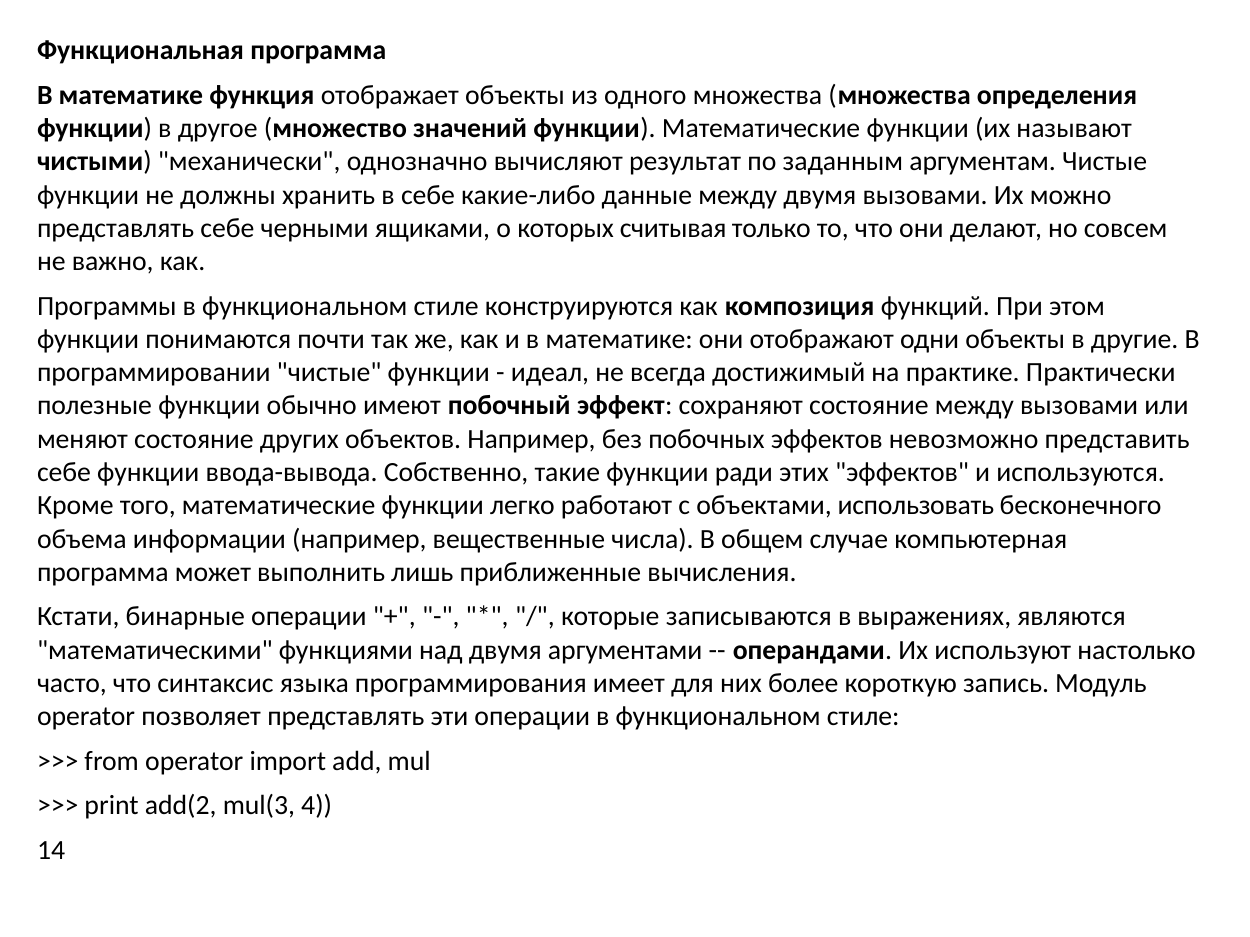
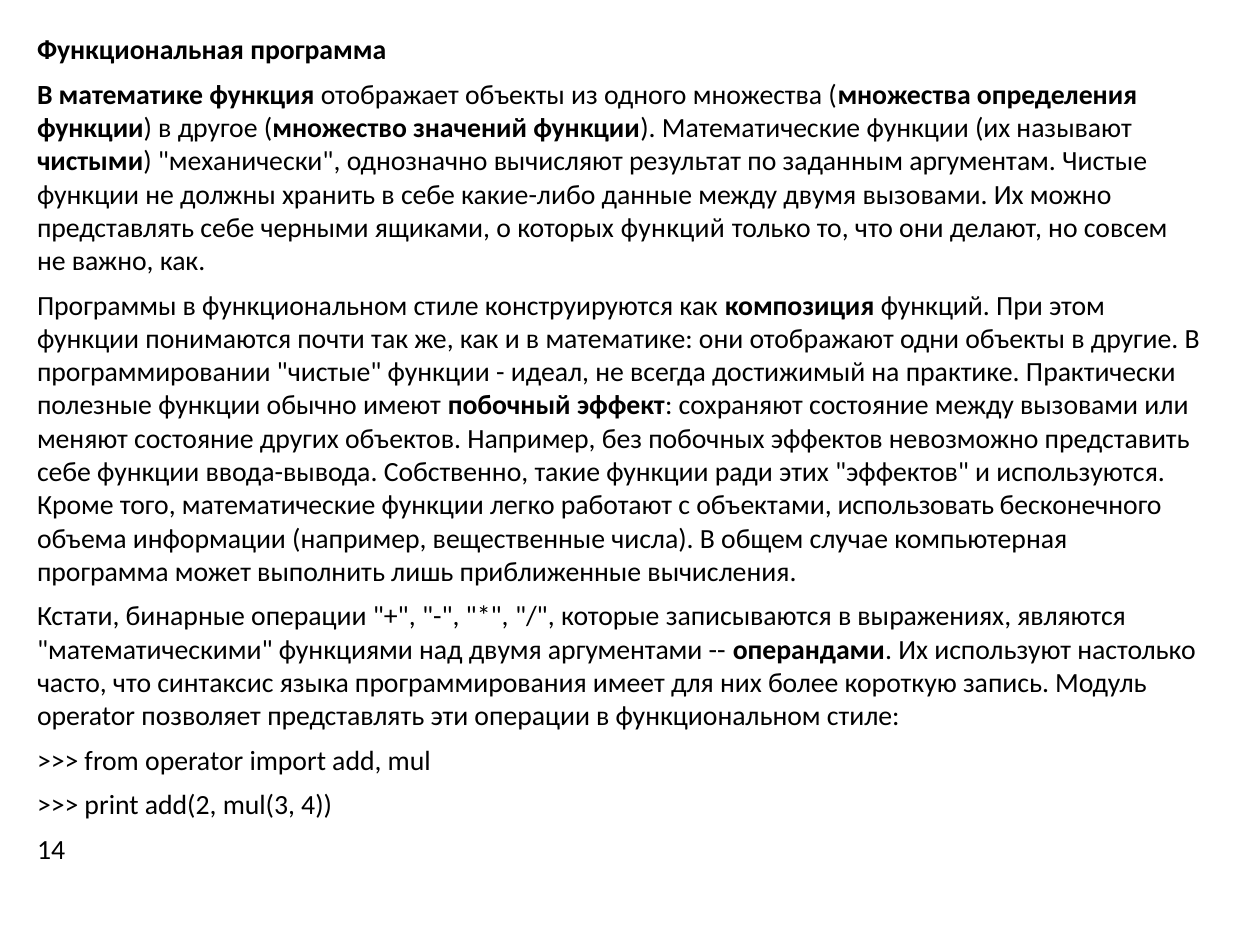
которых считывая: считывая -> функций
